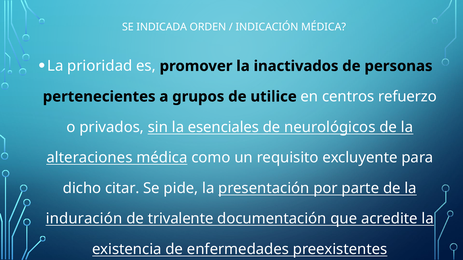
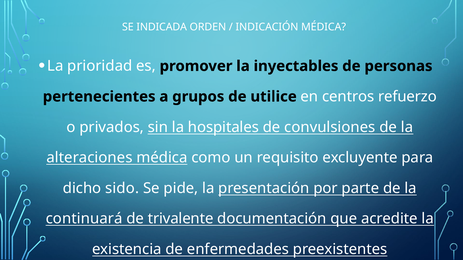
inactivados: inactivados -> inyectables
esenciales: esenciales -> hospitales
neurológicos: neurológicos -> convulsiones
citar: citar -> sido
induración: induración -> continuará
